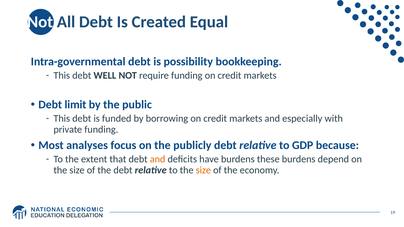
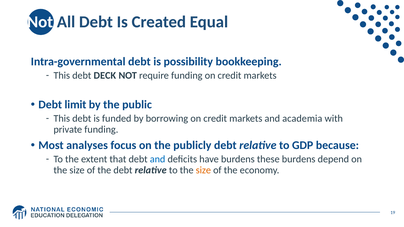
WELL: WELL -> DECK
especially: especially -> academia
and at (158, 159) colour: orange -> blue
